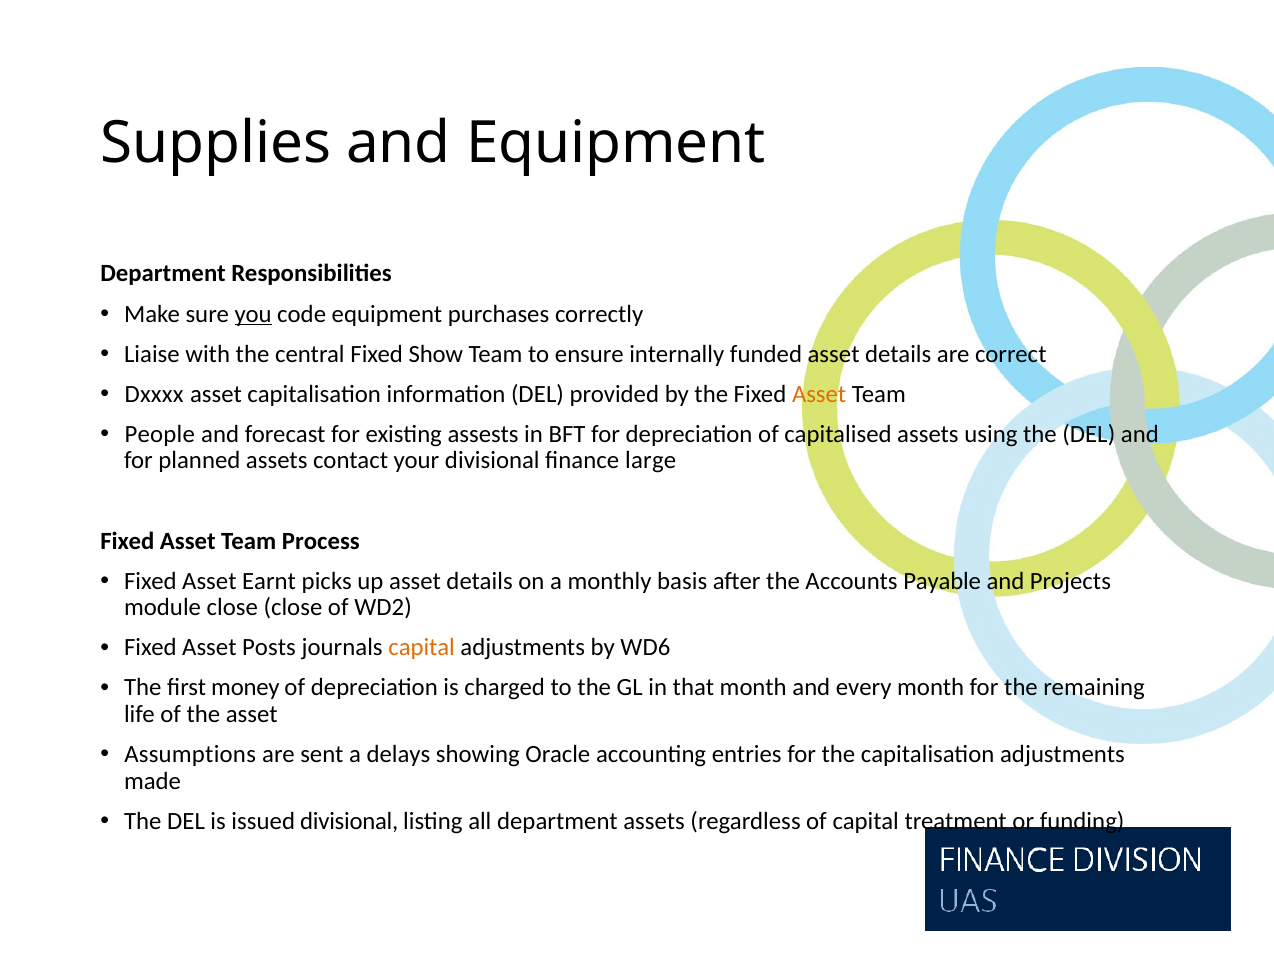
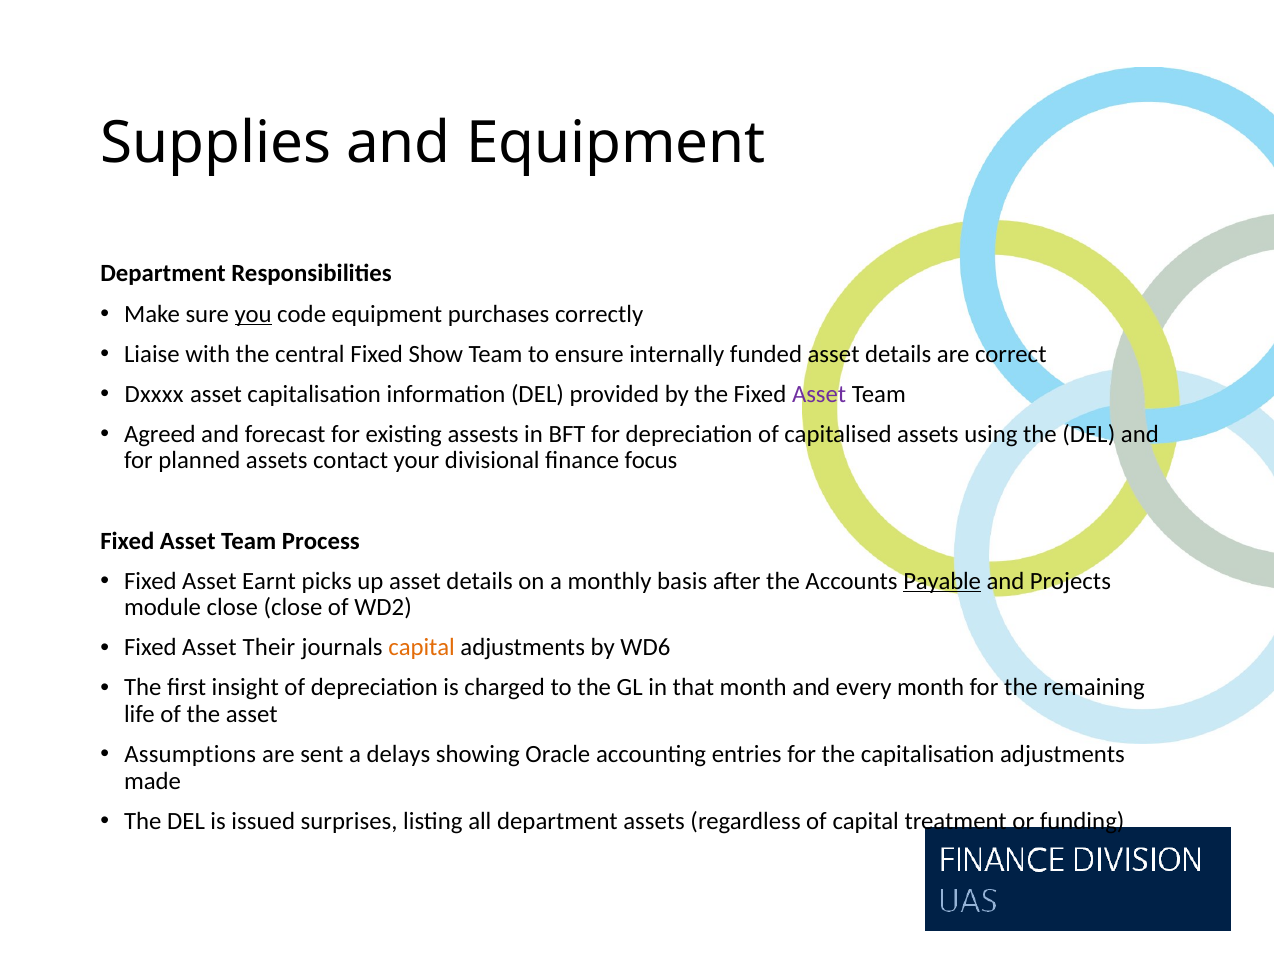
Asset at (819, 394) colour: orange -> purple
People: People -> Agreed
large: large -> focus
Payable underline: none -> present
Posts: Posts -> Their
money: money -> insight
issued divisional: divisional -> surprises
